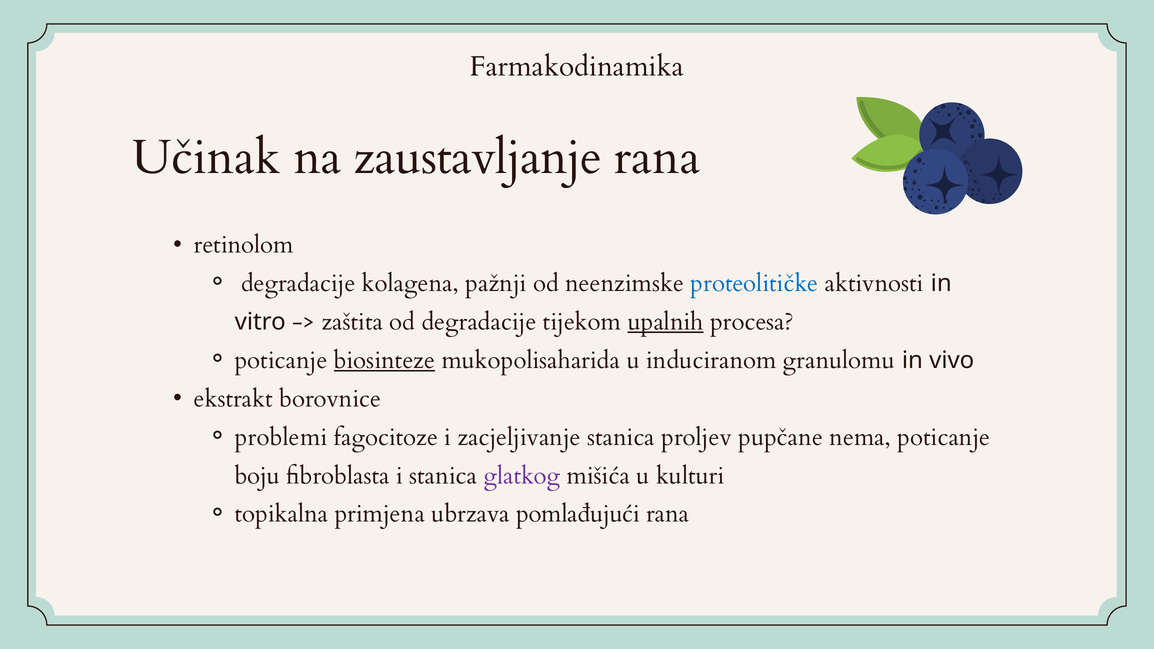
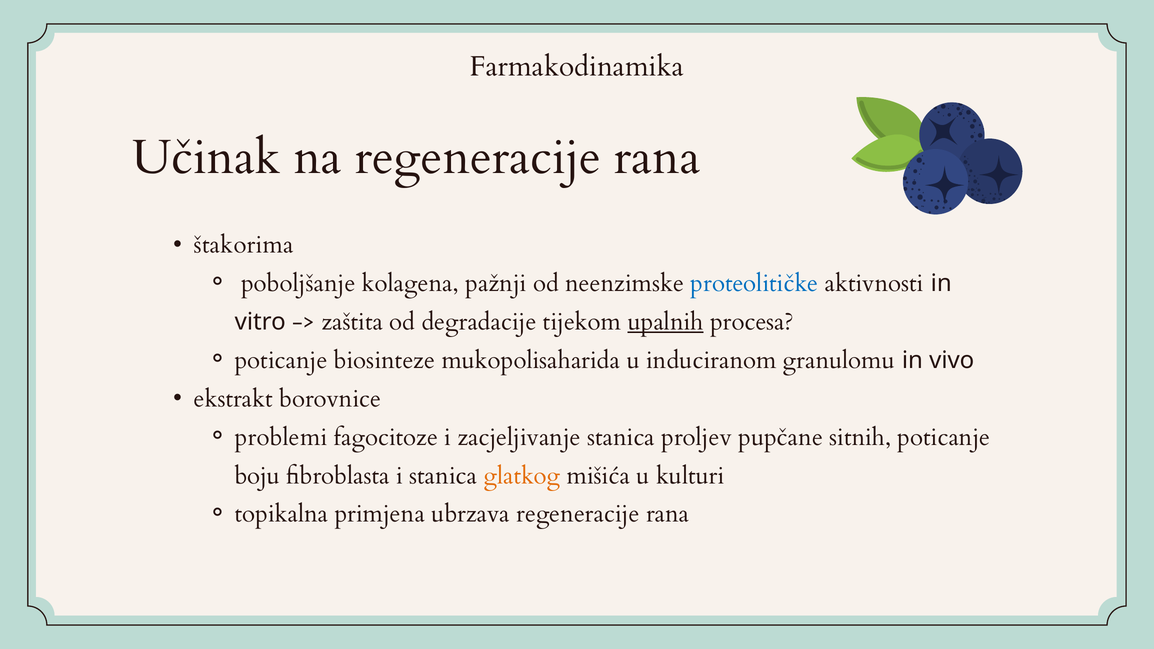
na zaustavljanje: zaustavljanje -> regeneracije
retinolom: retinolom -> štakorima
degradacije at (298, 283): degradacije -> poboljšanje
biosinteze underline: present -> none
nema: nema -> sitnih
glatkog colour: purple -> orange
ubrzava pomlađujući: pomlađujući -> regeneracije
